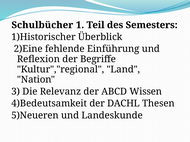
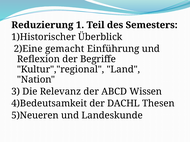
Schulbücher: Schulbücher -> Reduzierung
fehlende: fehlende -> gemacht
